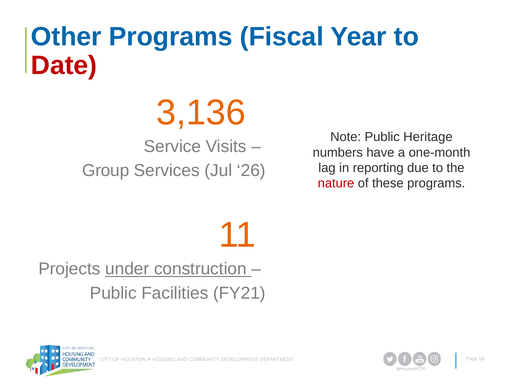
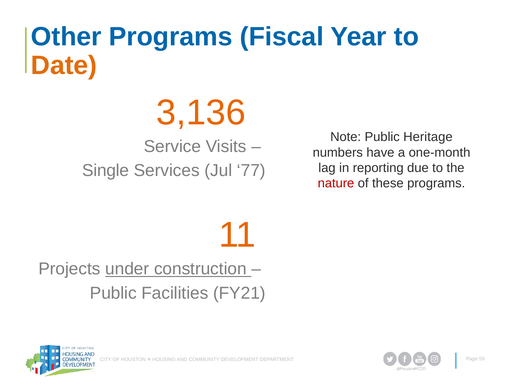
Date colour: red -> orange
Group: Group -> Single
26: 26 -> 77
